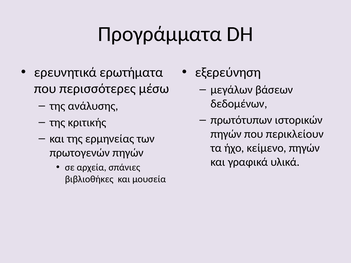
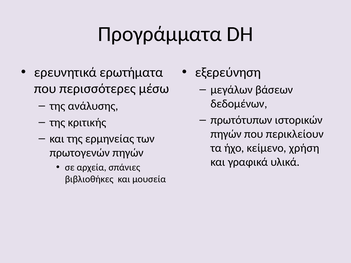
κείμενο πηγών: πηγών -> χρήση
